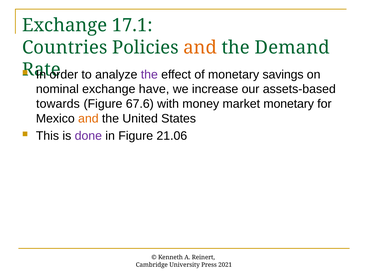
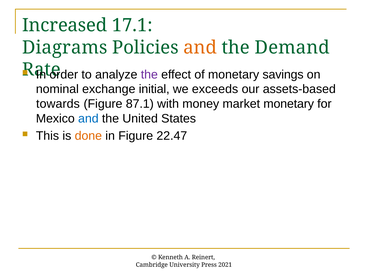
Exchange at (65, 25): Exchange -> Increased
Countries: Countries -> Diagrams
have: have -> initial
increase: increase -> exceeds
67.6: 67.6 -> 87.1
and at (88, 119) colour: orange -> blue
done colour: purple -> orange
21.06: 21.06 -> 22.47
